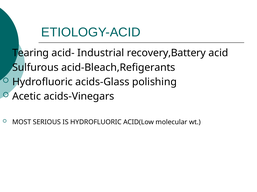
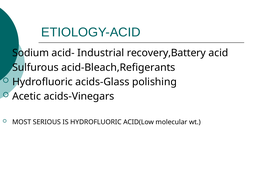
Tearing: Tearing -> Sodium
